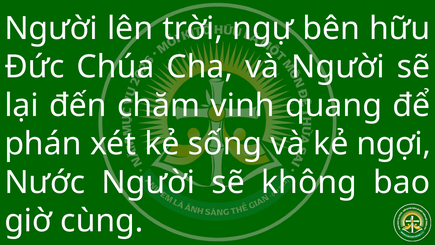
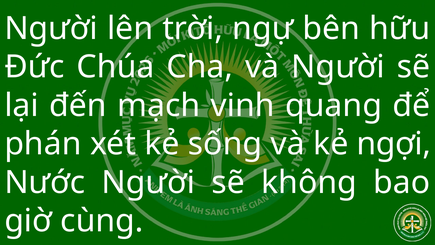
chăm: chăm -> mạch
